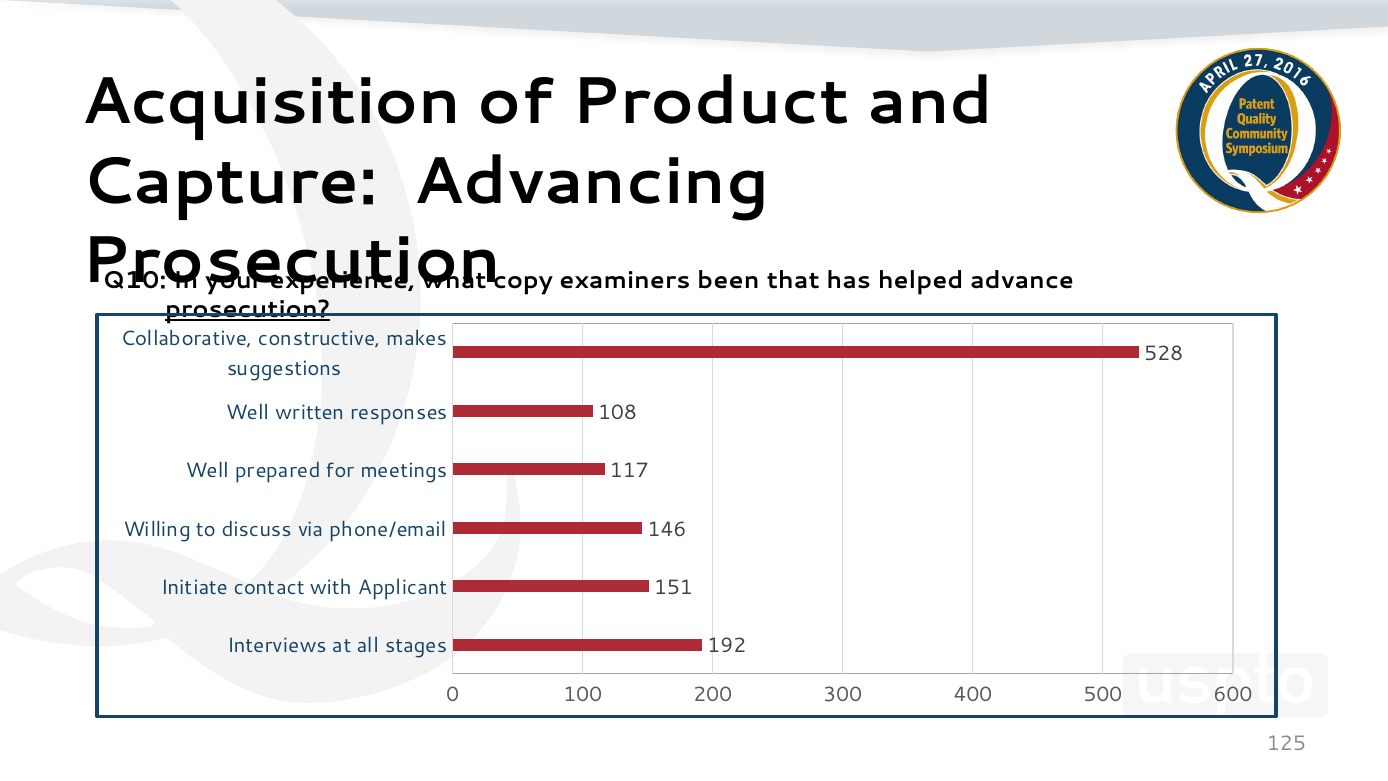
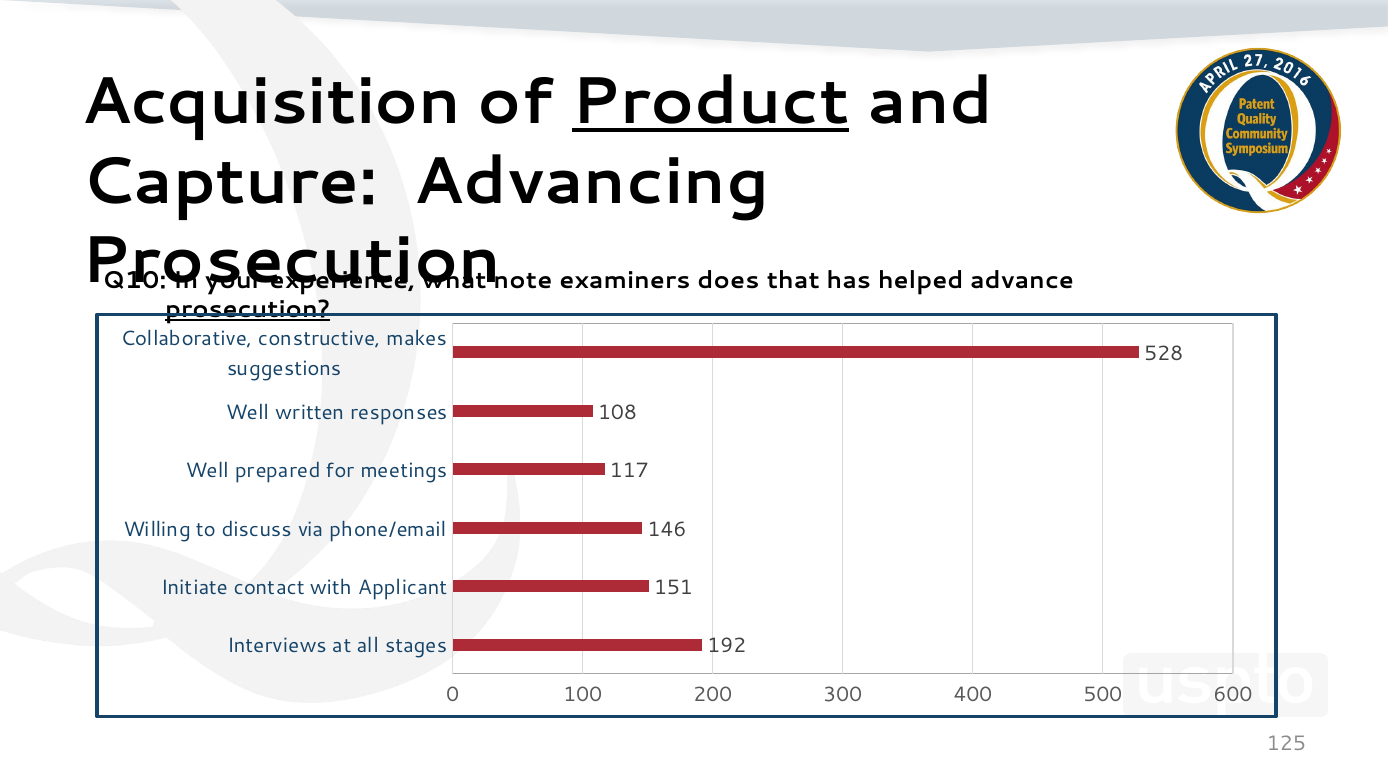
Product underline: none -> present
copy: copy -> note
been: been -> does
